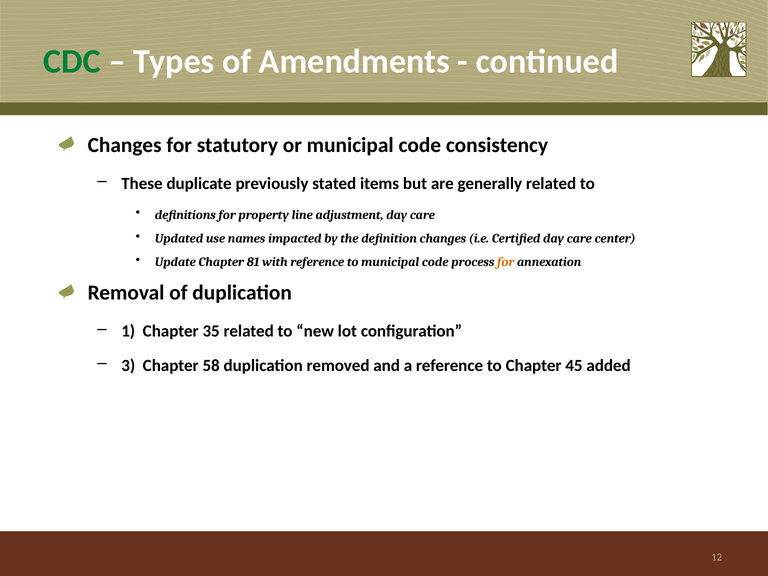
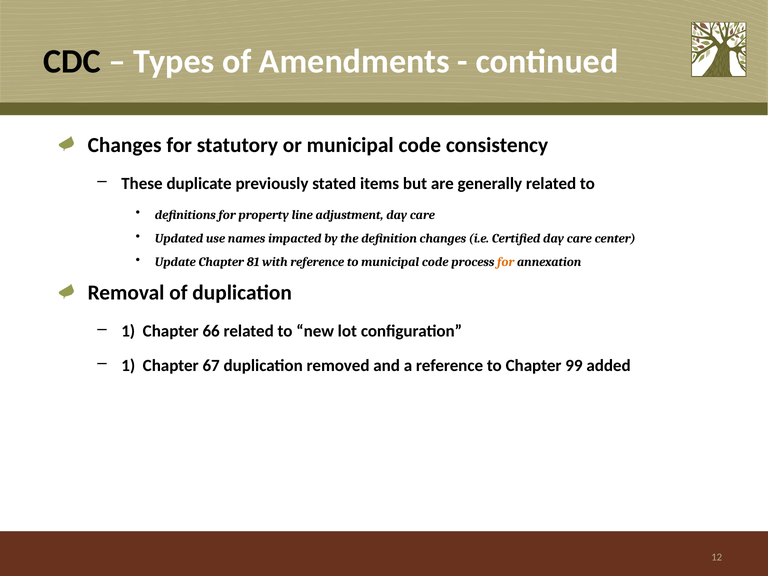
CDC colour: green -> black
35: 35 -> 66
3 at (128, 365): 3 -> 1
58: 58 -> 67
45: 45 -> 99
